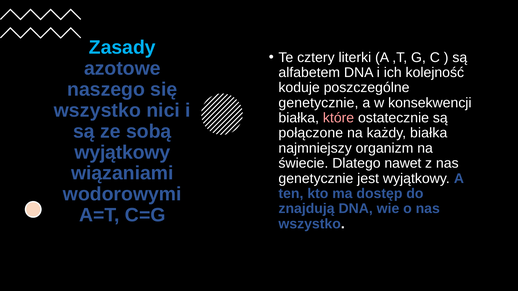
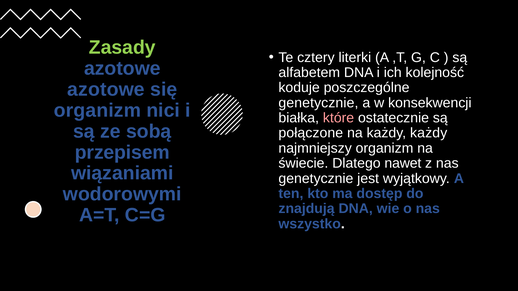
Zasady colour: light blue -> light green
naszego at (106, 90): naszego -> azotowe
wszystko at (97, 110): wszystko -> organizm
każdy białka: białka -> każdy
wyjątkowy at (122, 152): wyjątkowy -> przepisem
